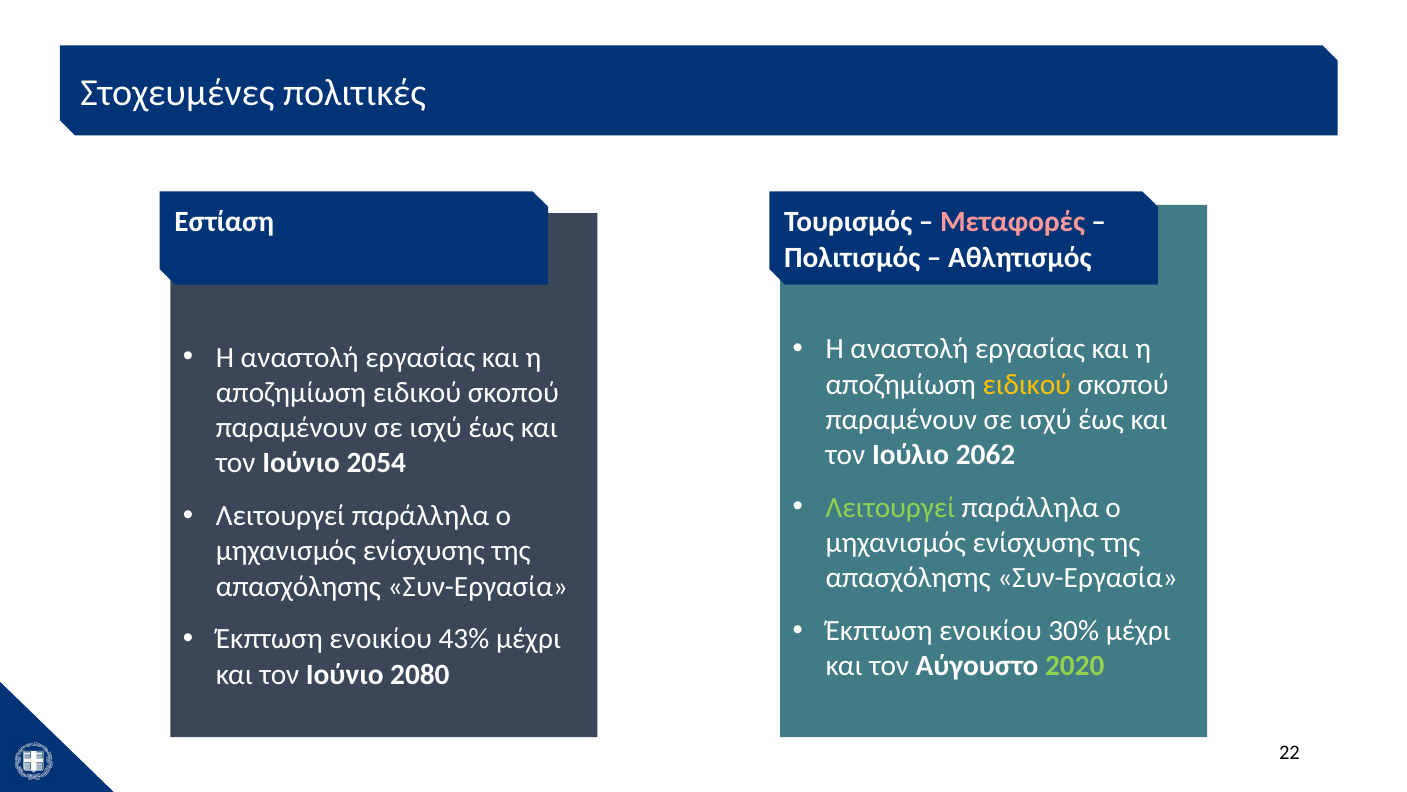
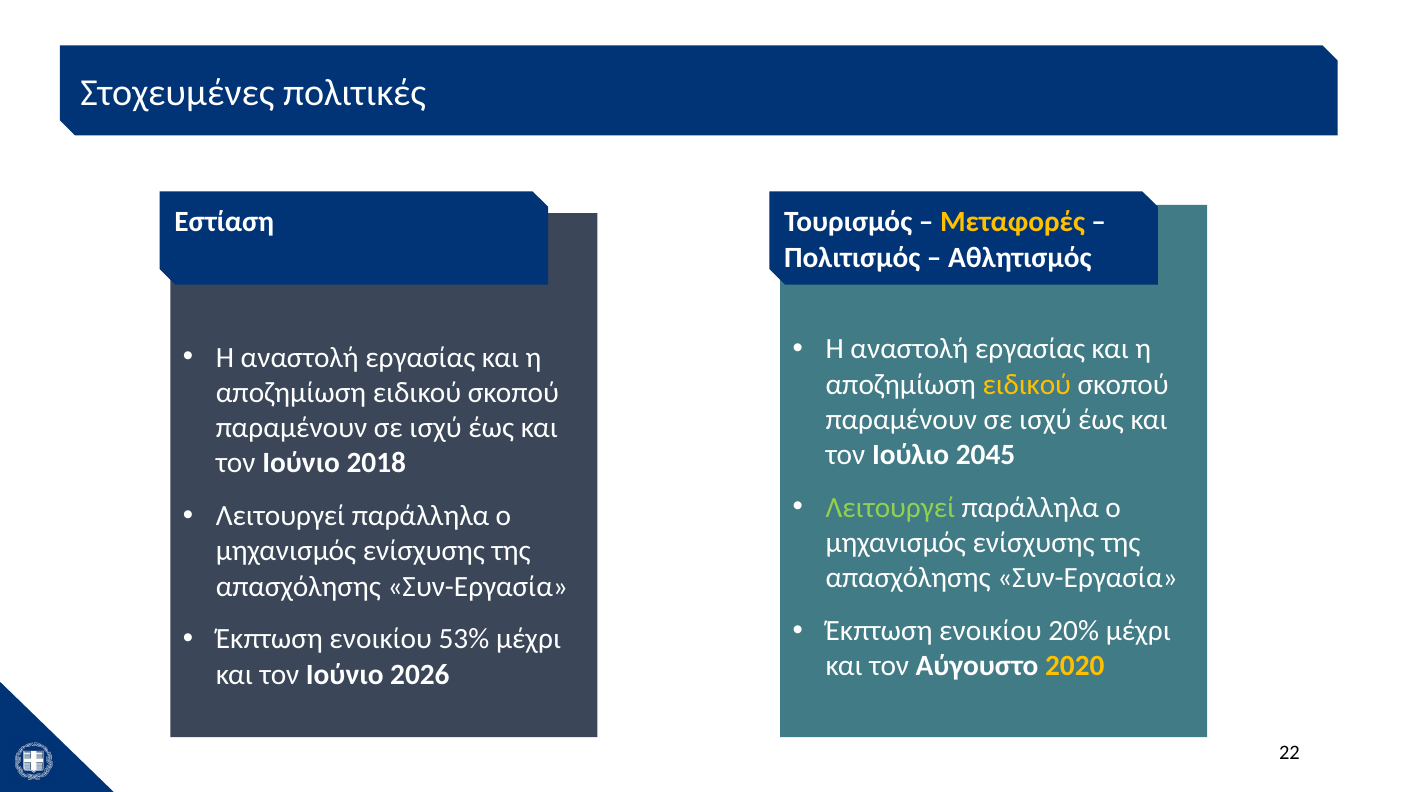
Μεταφορές colour: pink -> yellow
2062: 2062 -> 2045
2054: 2054 -> 2018
30%: 30% -> 20%
43%: 43% -> 53%
2020 colour: light green -> yellow
2080: 2080 -> 2026
